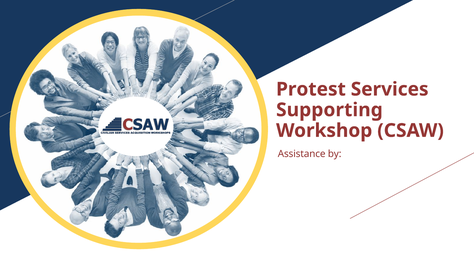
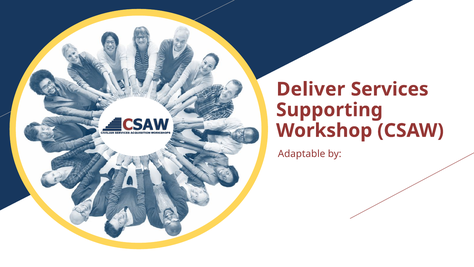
Protest: Protest -> Deliver
Assistance: Assistance -> Adaptable
